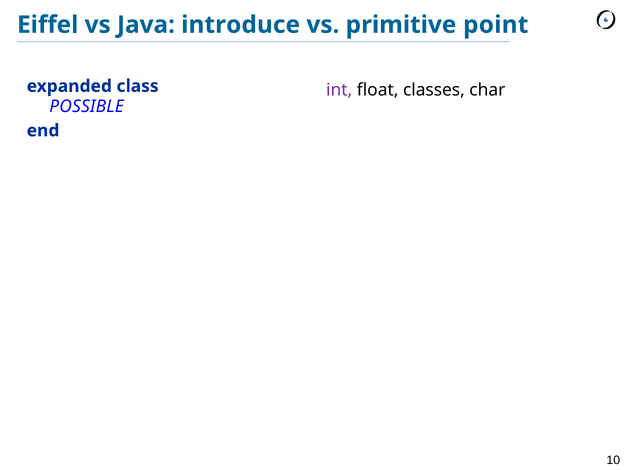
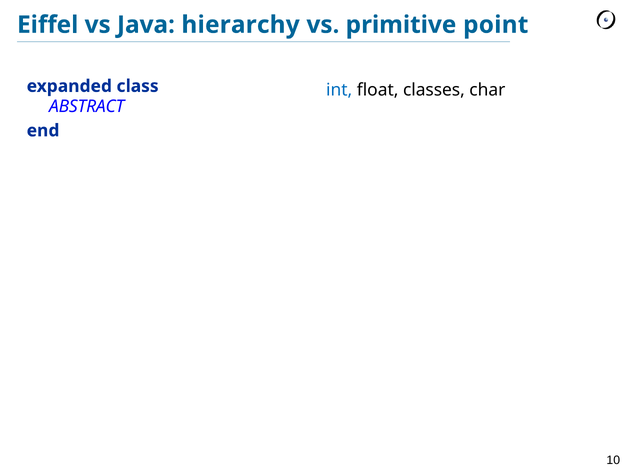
introduce: introduce -> hierarchy
int colour: purple -> blue
POSSIBLE: POSSIBLE -> ABSTRACT
